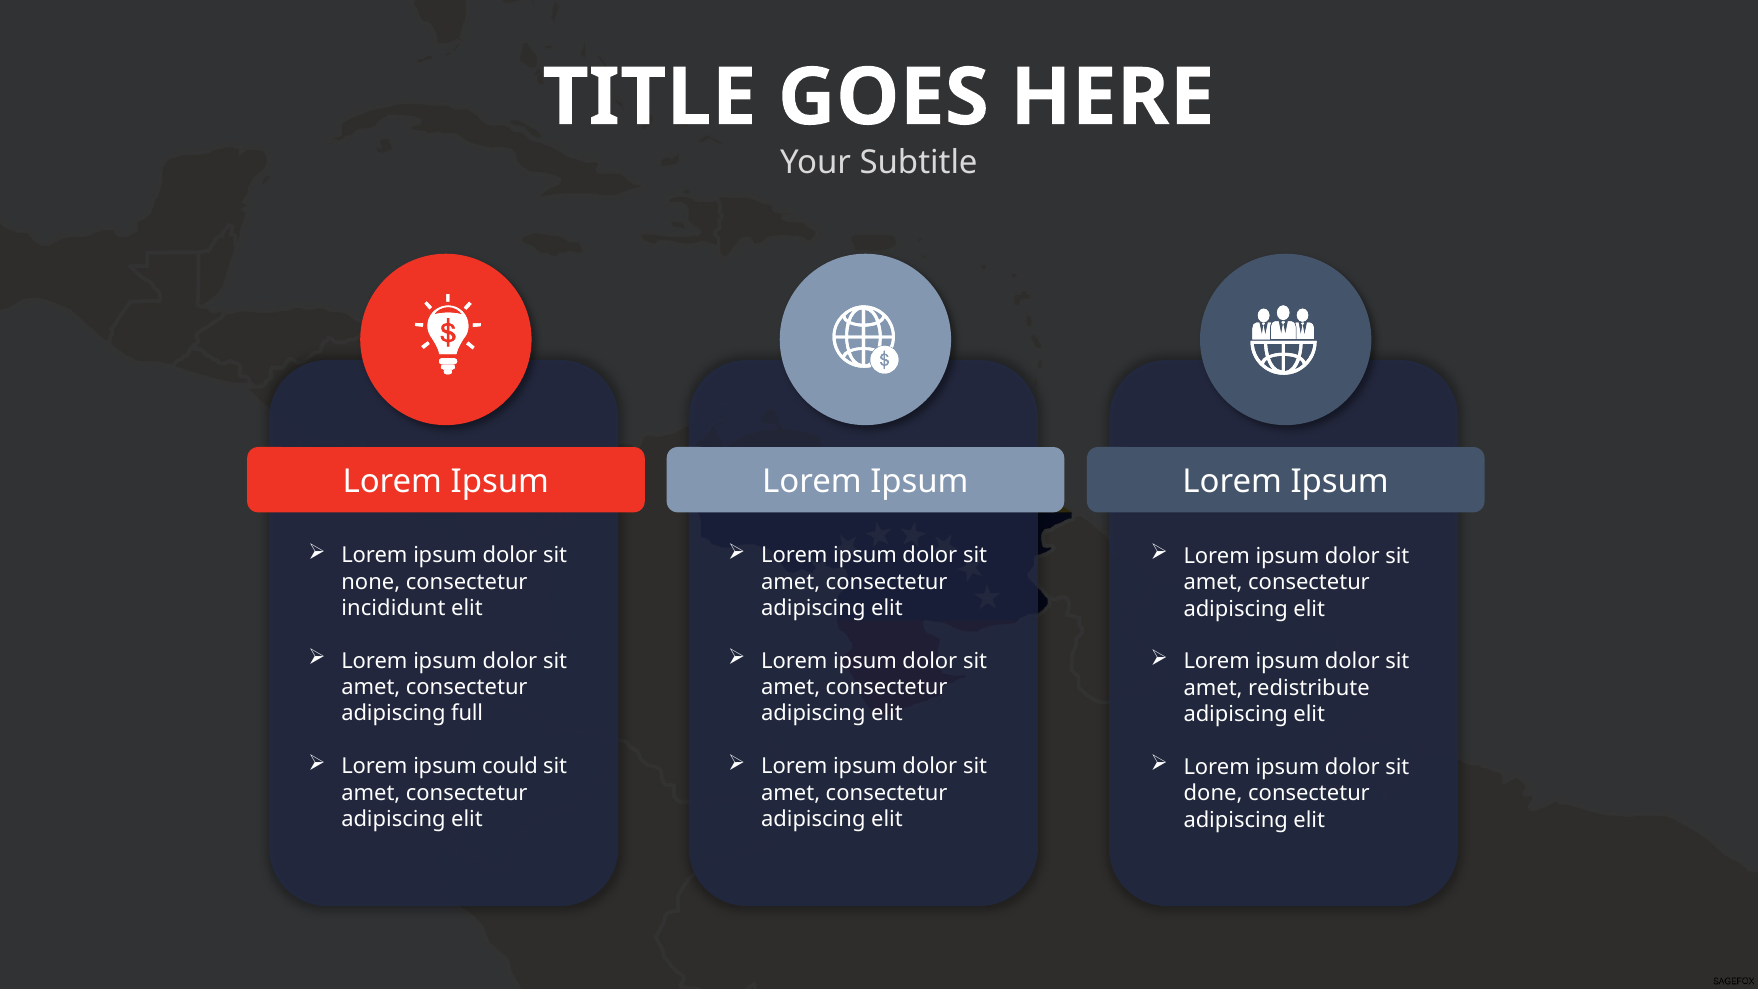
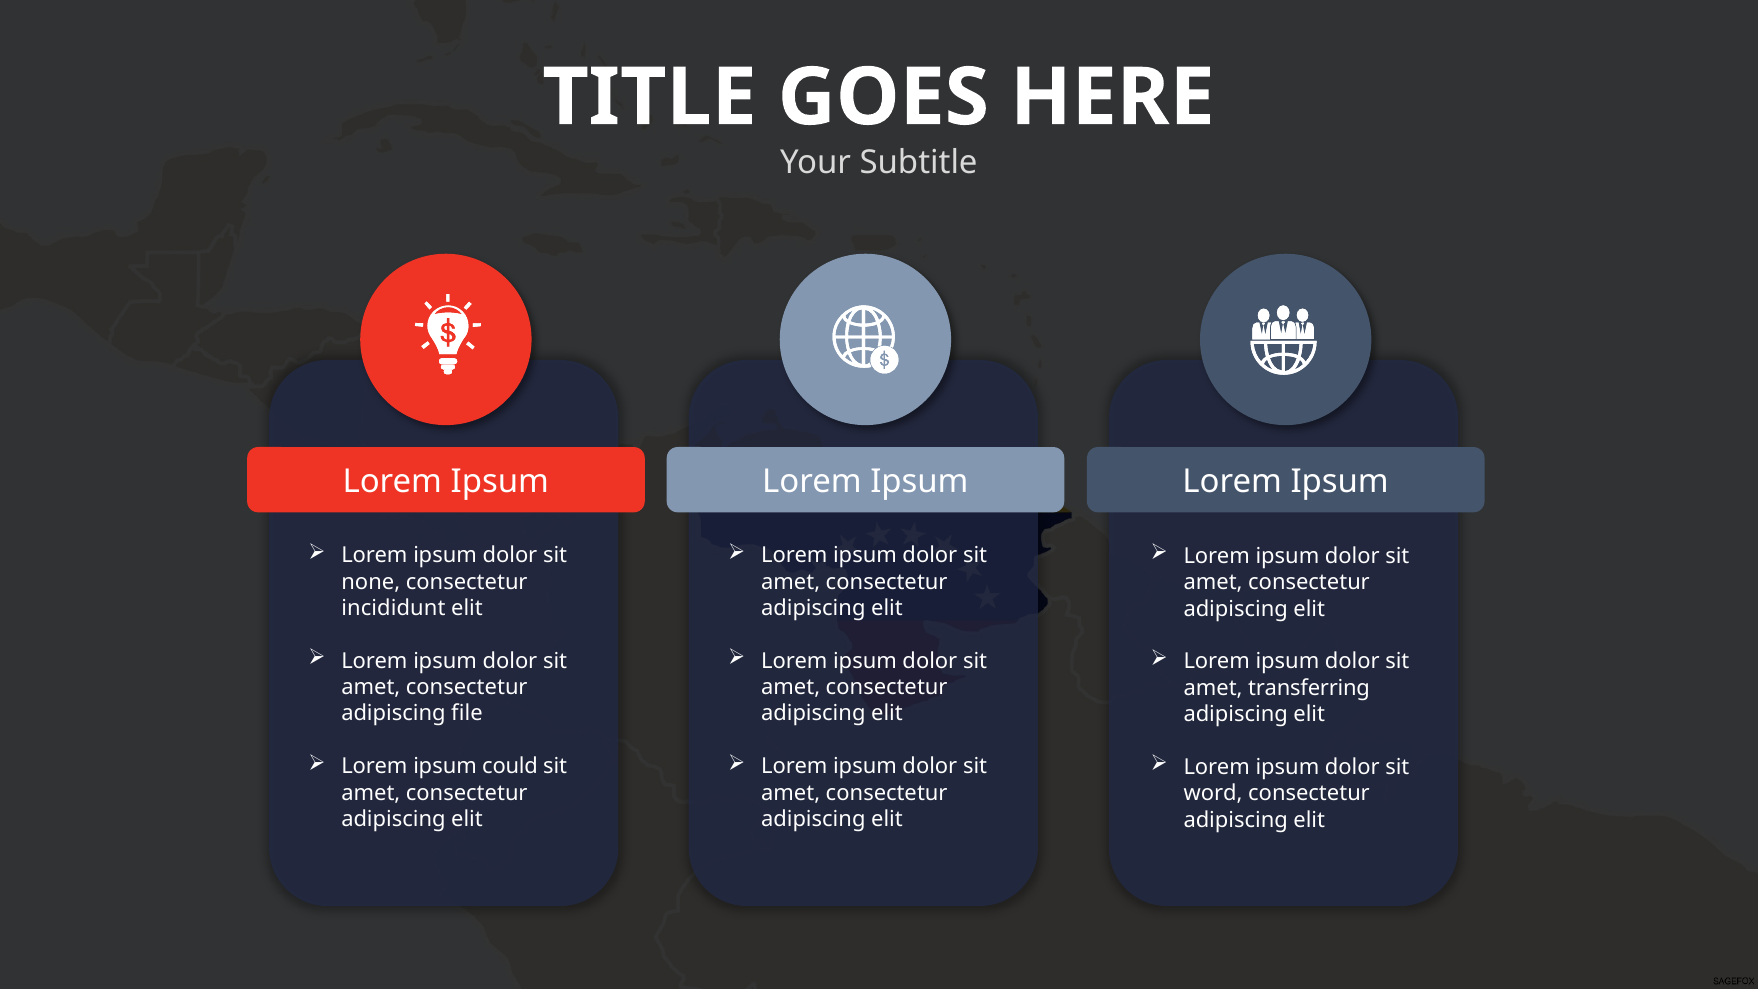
redistribute: redistribute -> transferring
full: full -> file
done: done -> word
